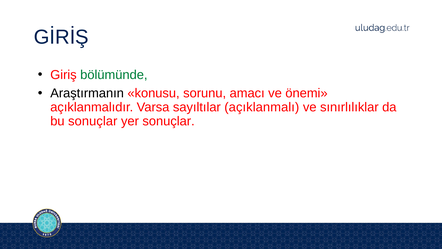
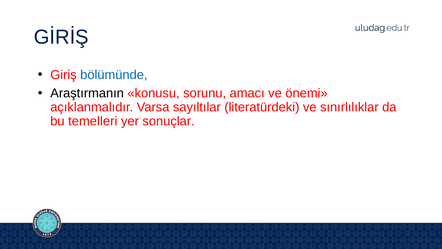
bölümünde colour: green -> blue
açıklanmalı: açıklanmalı -> literatürdeki
bu sonuçlar: sonuçlar -> temelleri
